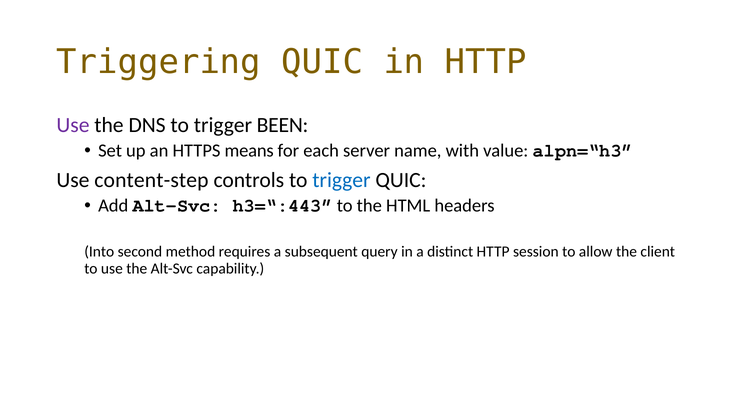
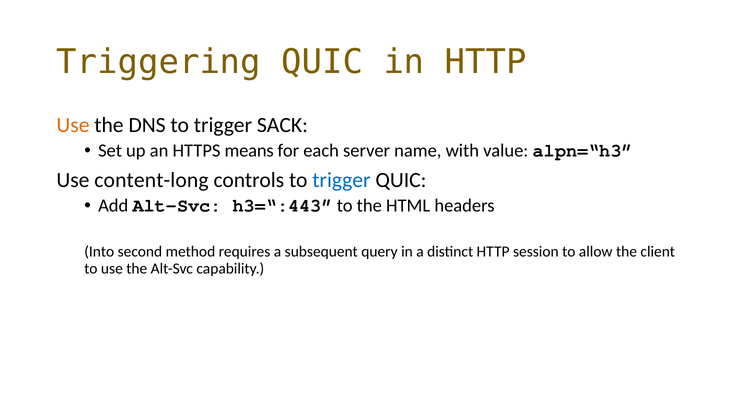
Use at (73, 125) colour: purple -> orange
BEEN: BEEN -> SACK
content-step: content-step -> content-long
